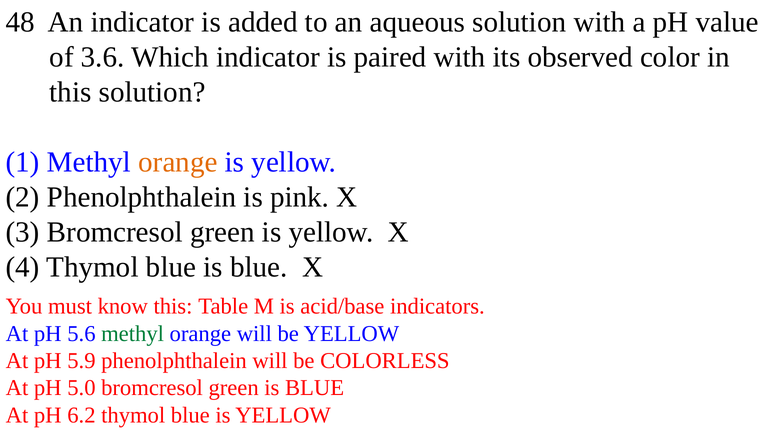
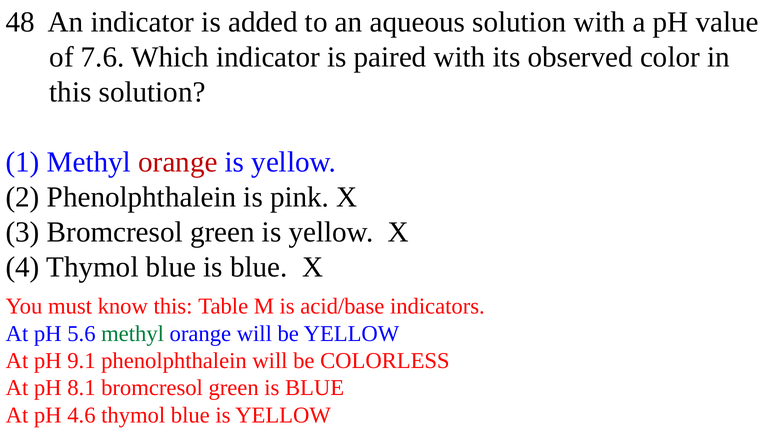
3.6: 3.6 -> 7.6
orange at (178, 162) colour: orange -> red
5.9: 5.9 -> 9.1
5.0: 5.0 -> 8.1
6.2: 6.2 -> 4.6
